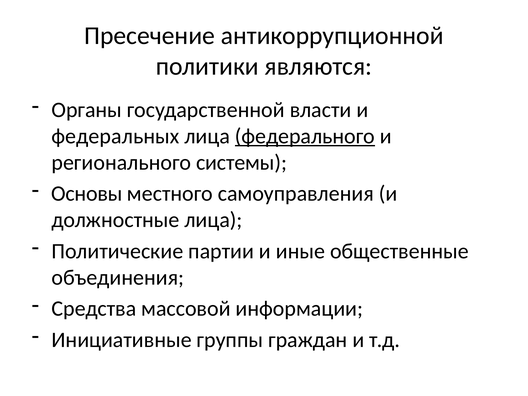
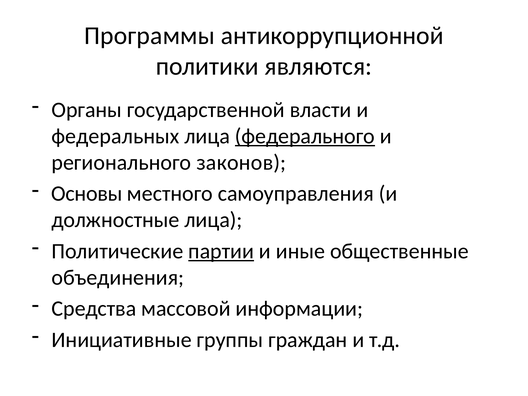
Пресечение: Пресечение -> Программы
системы: системы -> законов
партии underline: none -> present
